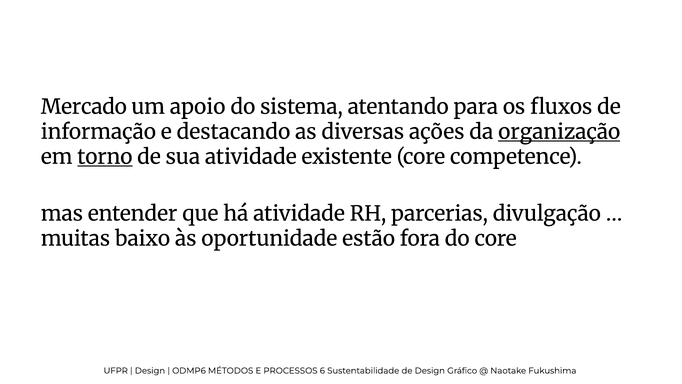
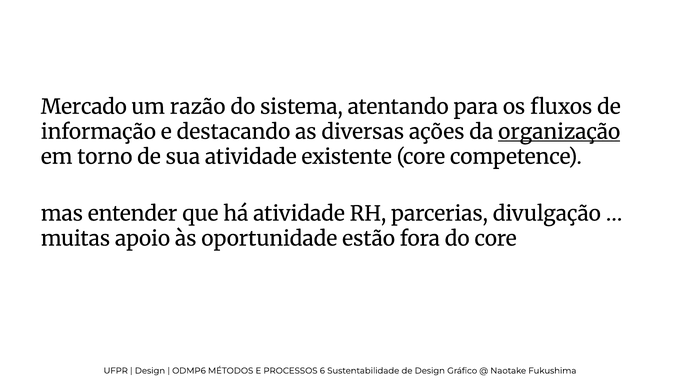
apoio: apoio -> razão
torno underline: present -> none
baixo: baixo -> apoio
